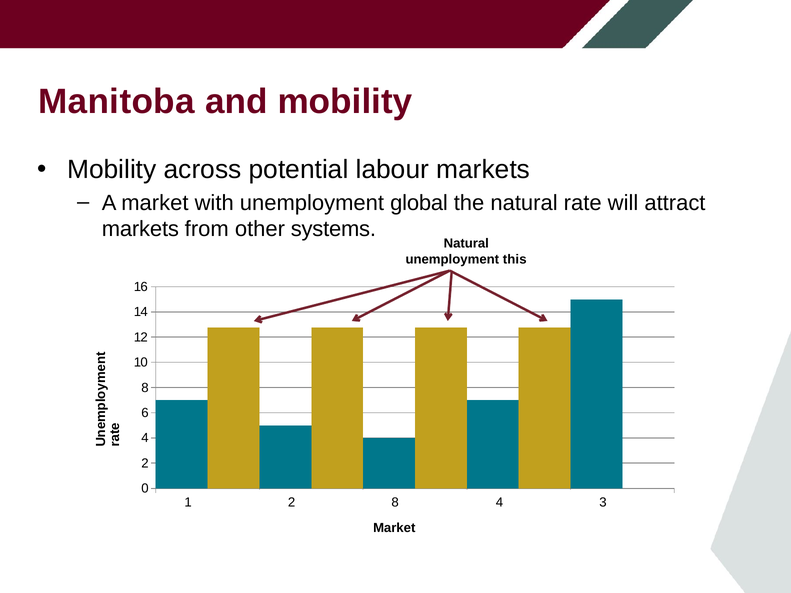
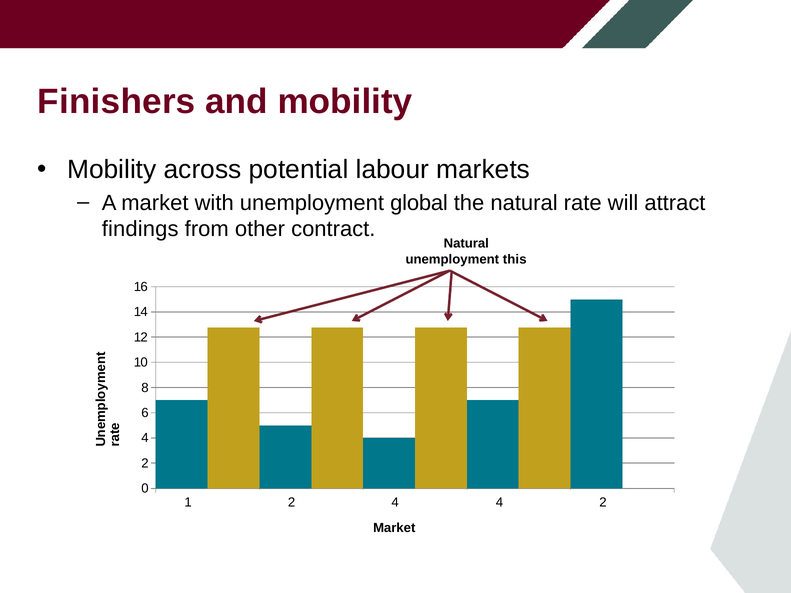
Manitoba: Manitoba -> Finishers
markets at (140, 229): markets -> findings
systems: systems -> contract
1 2 8: 8 -> 4
4 3: 3 -> 2
